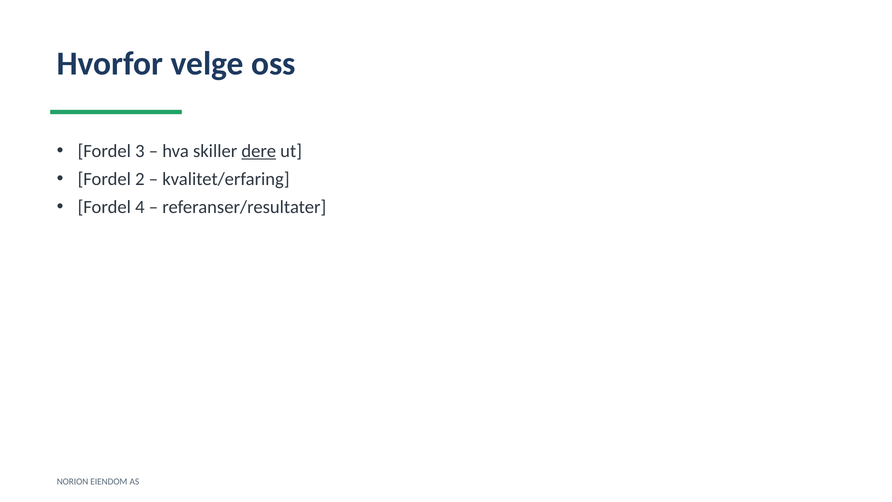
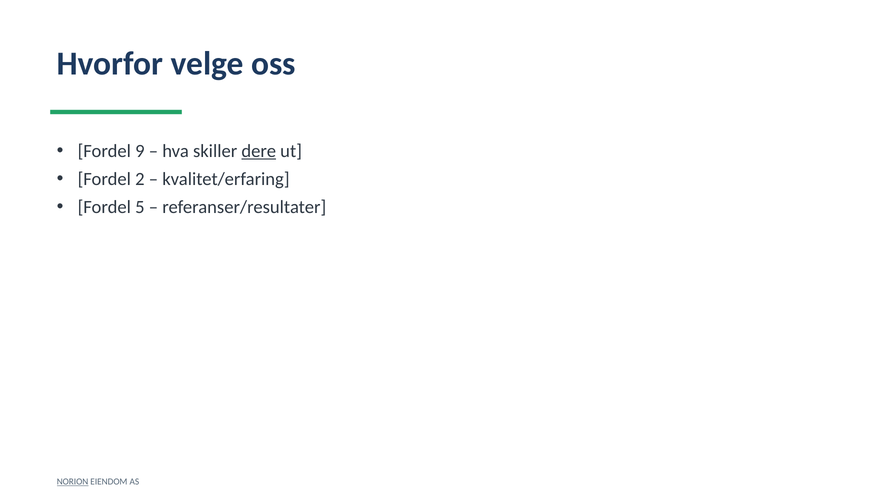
3: 3 -> 9
4: 4 -> 5
NORION underline: none -> present
